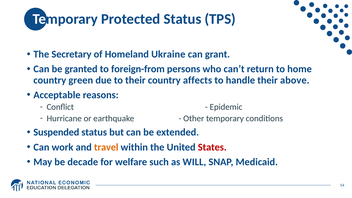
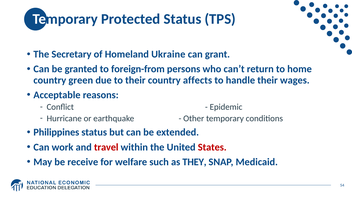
above: above -> wages
Suspended: Suspended -> Philippines
travel colour: orange -> red
decade: decade -> receive
WILL: WILL -> THEY
